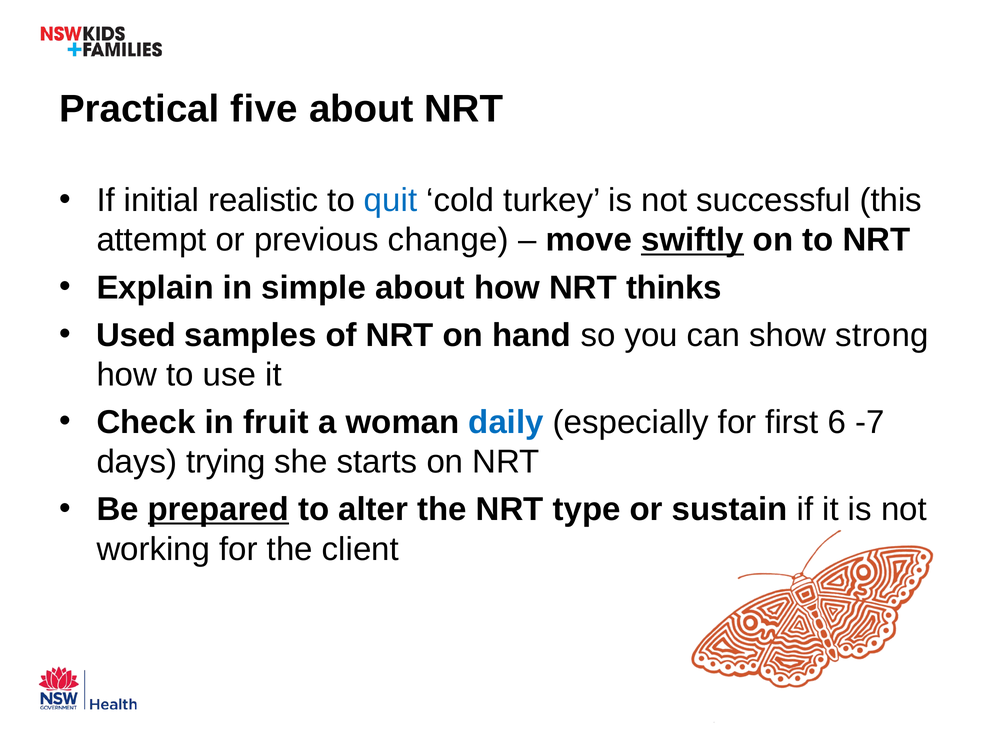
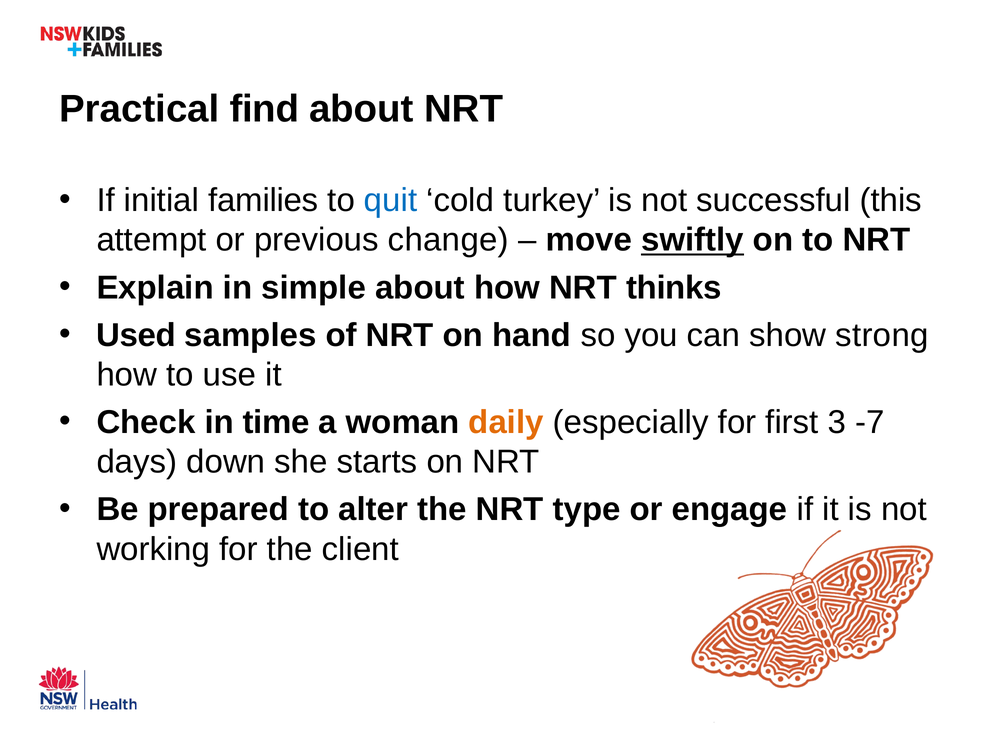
five: five -> find
realistic: realistic -> families
fruit: fruit -> time
daily colour: blue -> orange
6: 6 -> 3
trying: trying -> down
prepared underline: present -> none
sustain: sustain -> engage
